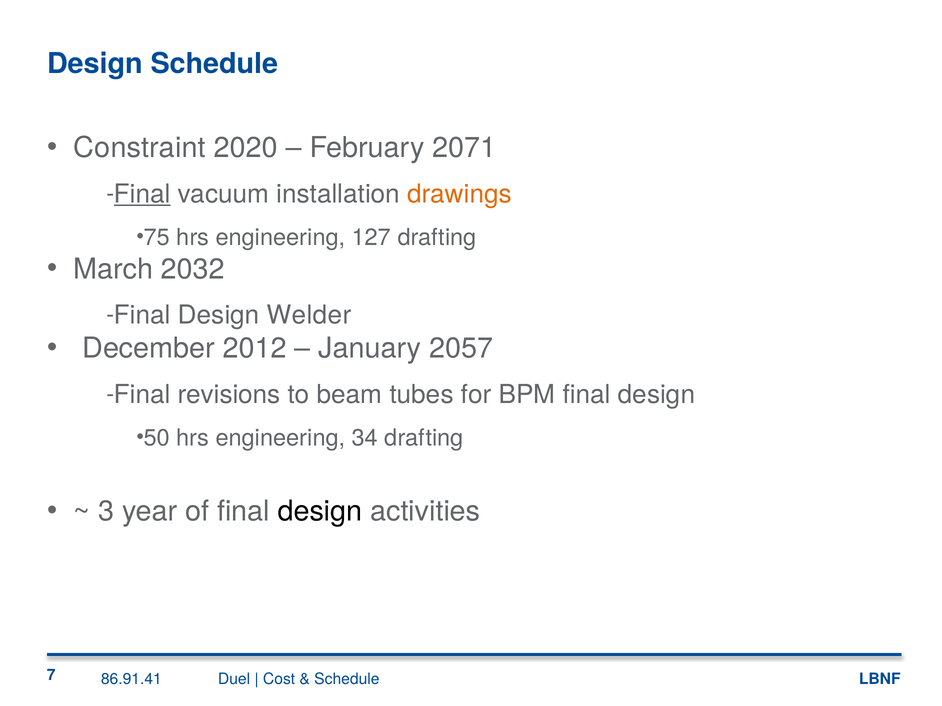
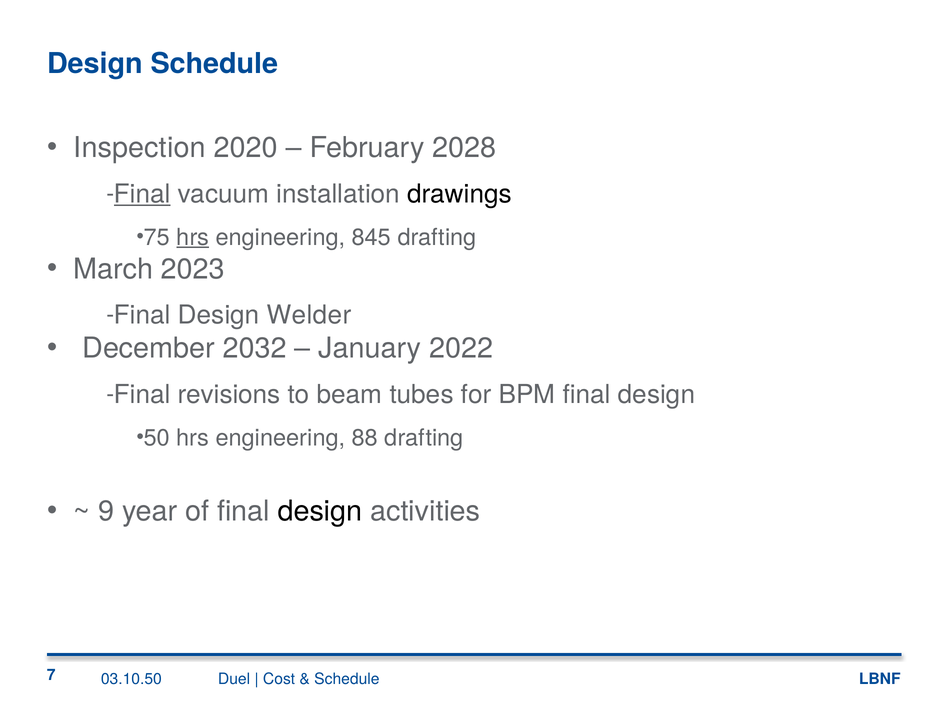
Constraint: Constraint -> Inspection
2071: 2071 -> 2028
drawings colour: orange -> black
hrs at (193, 237) underline: none -> present
127: 127 -> 845
2032: 2032 -> 2023
2012: 2012 -> 2032
2057: 2057 -> 2022
34: 34 -> 88
3: 3 -> 9
86.91.41: 86.91.41 -> 03.10.50
